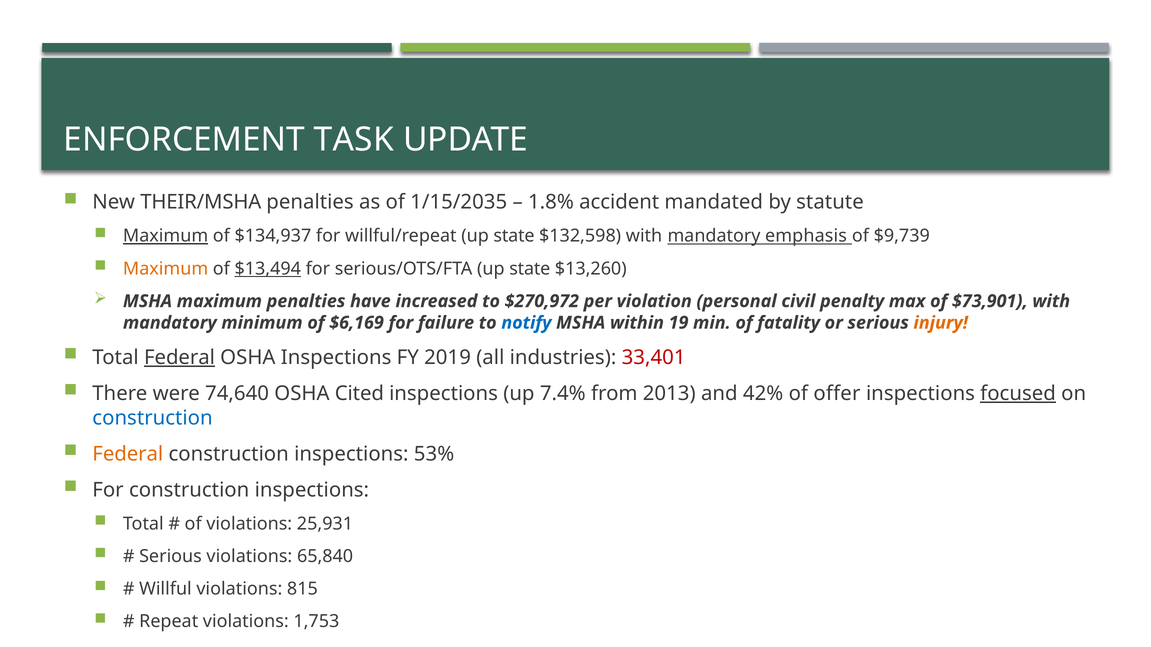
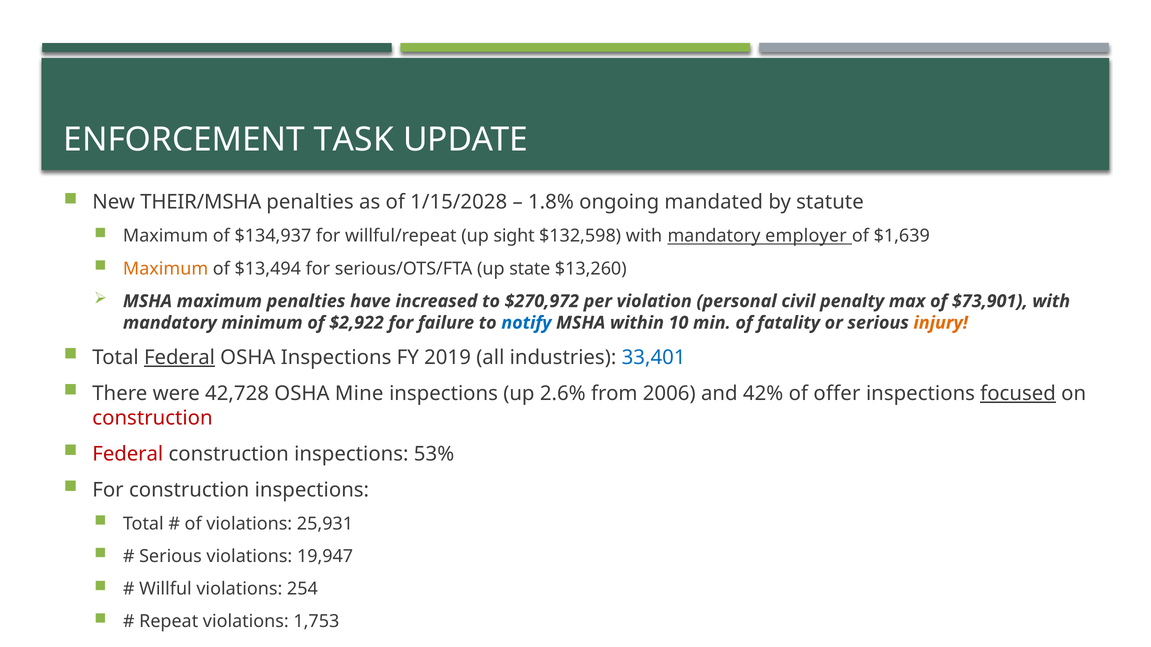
1/15/2035: 1/15/2035 -> 1/15/2028
accident: accident -> ongoing
Maximum at (166, 236) underline: present -> none
willful/repeat up state: state -> sight
emphasis: emphasis -> employer
$9,739: $9,739 -> $1,639
$13,494 underline: present -> none
$6,169: $6,169 -> $2,922
19: 19 -> 10
33,401 colour: red -> blue
74,640: 74,640 -> 42,728
Cited: Cited -> Mine
7.4%: 7.4% -> 2.6%
2013: 2013 -> 2006
construction at (153, 418) colour: blue -> red
Federal at (128, 454) colour: orange -> red
65,840: 65,840 -> 19,947
815: 815 -> 254
